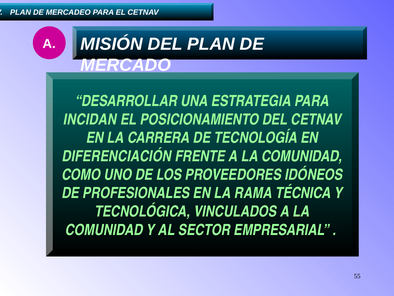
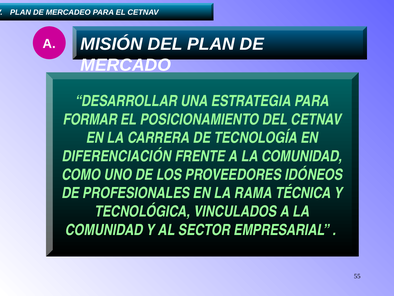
INCIDAN: INCIDAN -> FORMAR
